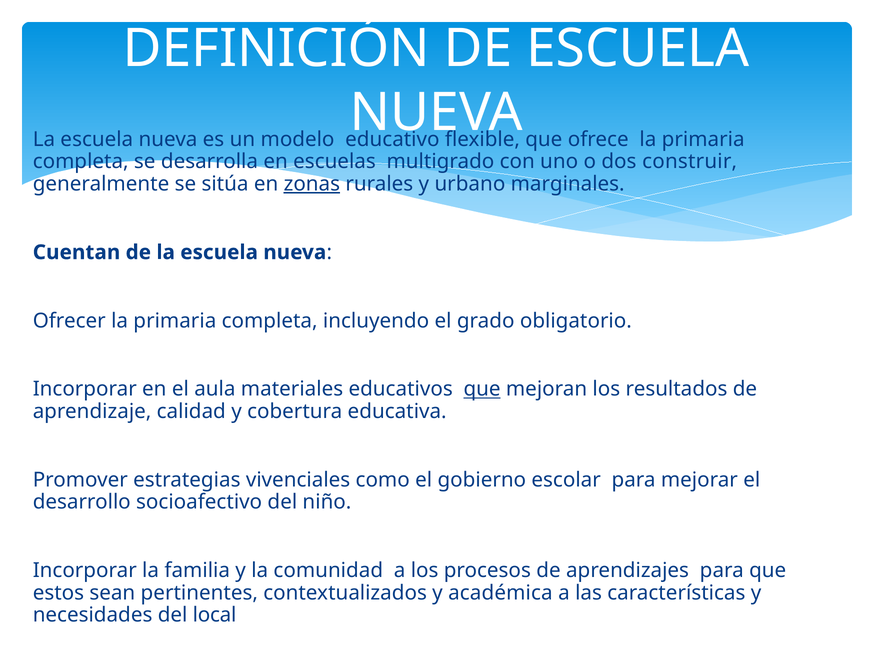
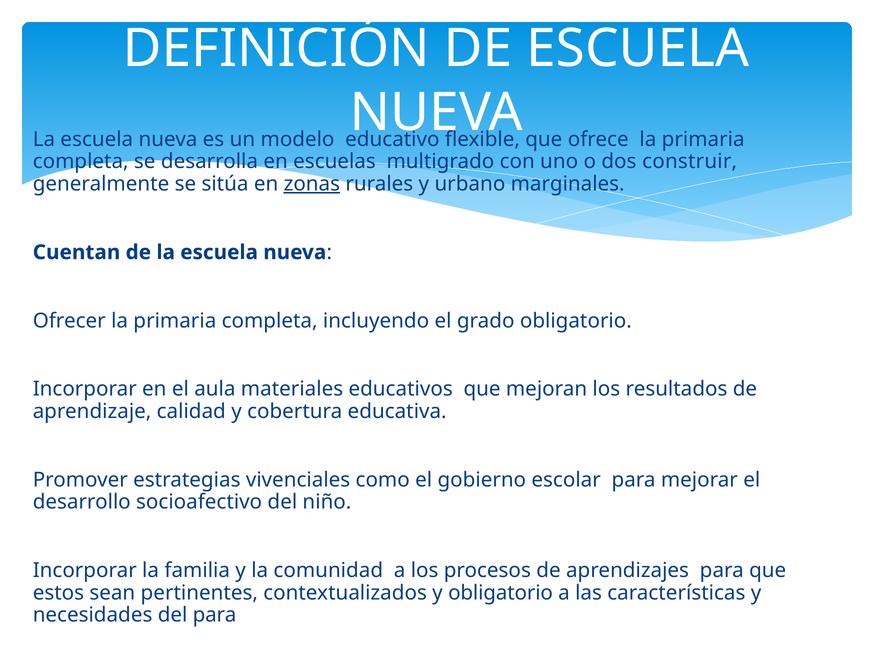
que at (482, 389) underline: present -> none
y académica: académica -> obligatorio
del local: local -> para
